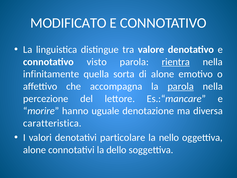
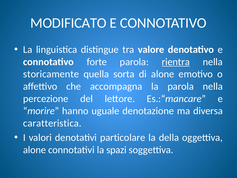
visto: visto -> forte
infinitamente: infinitamente -> storicamente
parola at (181, 86) underline: present -> none
nello: nello -> della
dello: dello -> spazi
